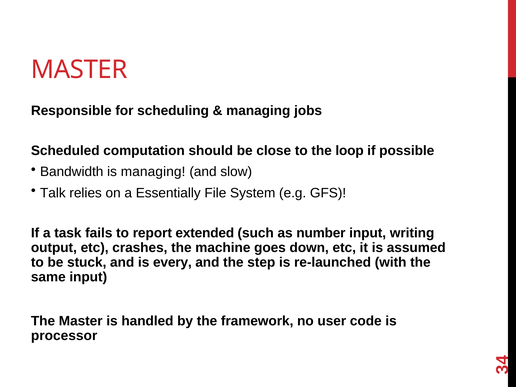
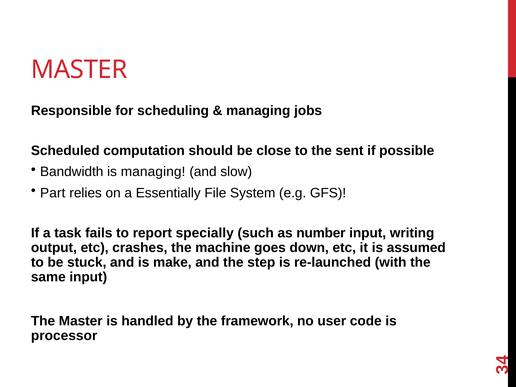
loop: loop -> sent
Talk: Talk -> Part
extended: extended -> specially
every: every -> make
